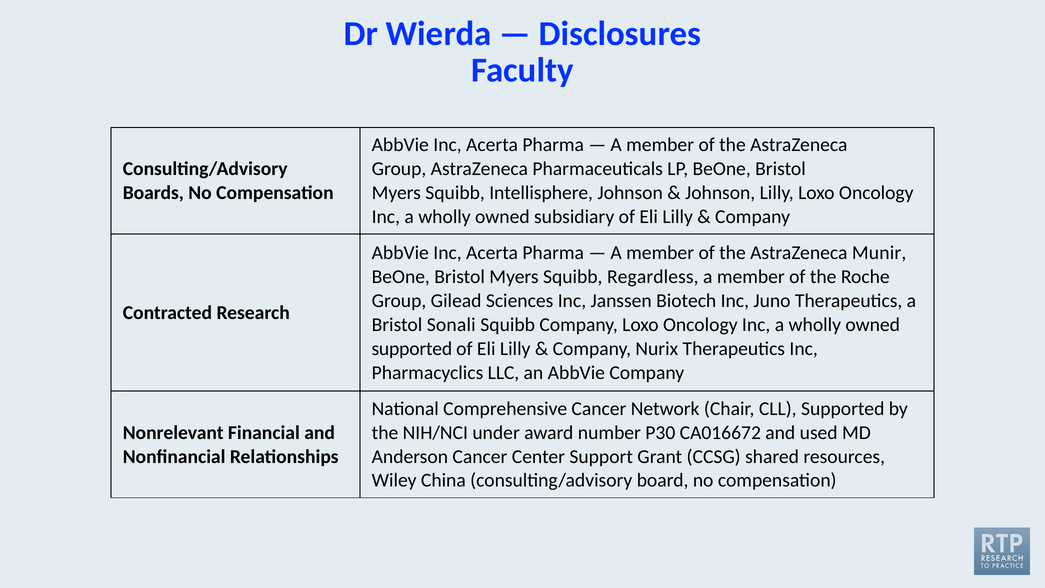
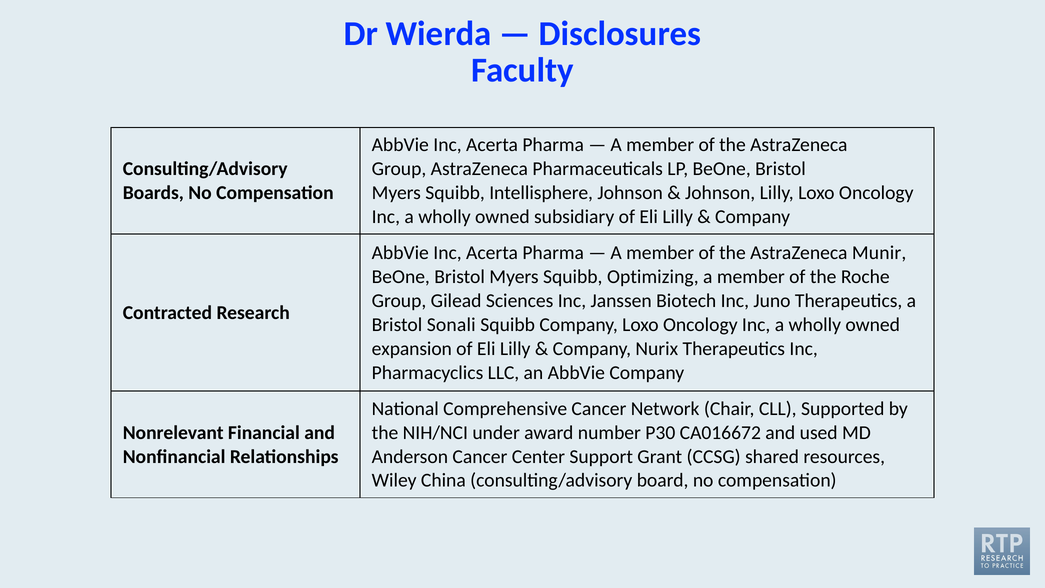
Regardless: Regardless -> Optimizing
supported at (412, 349): supported -> expansion
